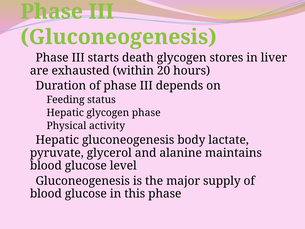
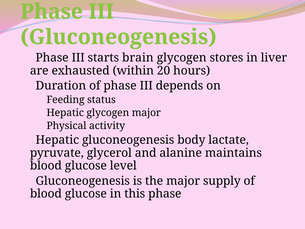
death: death -> brain
glycogen phase: phase -> major
